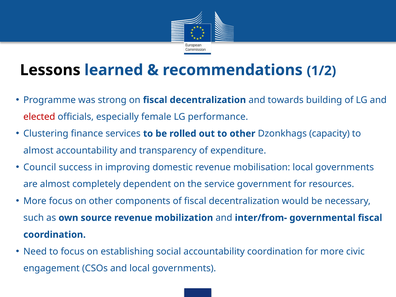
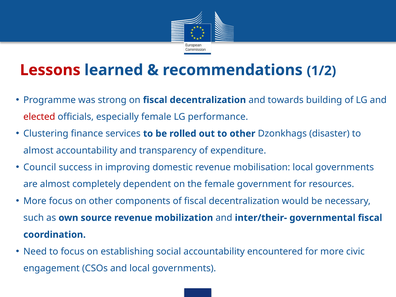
Lessons colour: black -> red
capacity: capacity -> disaster
the service: service -> female
inter/from-: inter/from- -> inter/their-
accountability coordination: coordination -> encountered
